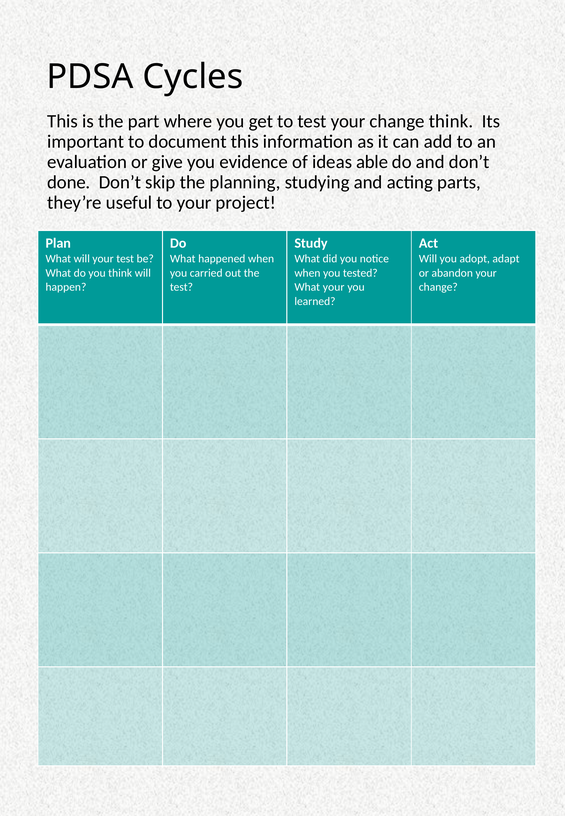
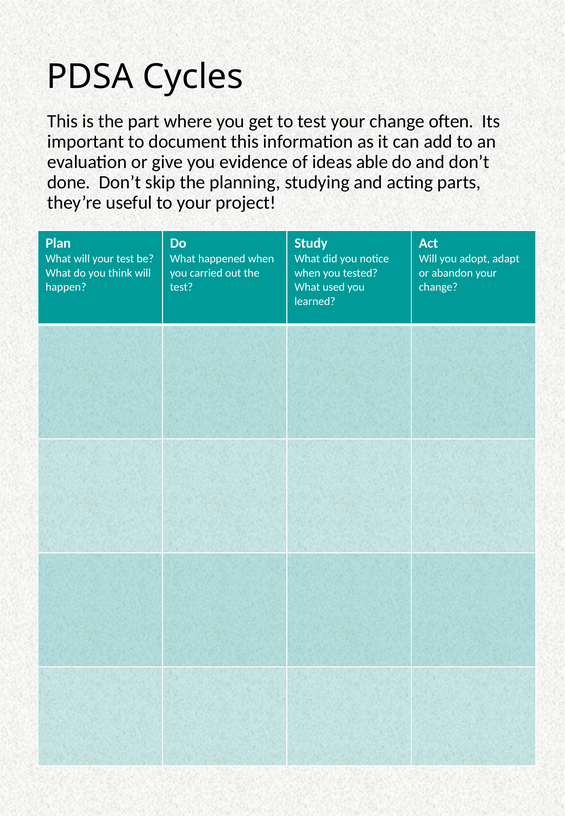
change think: think -> often
What your: your -> used
